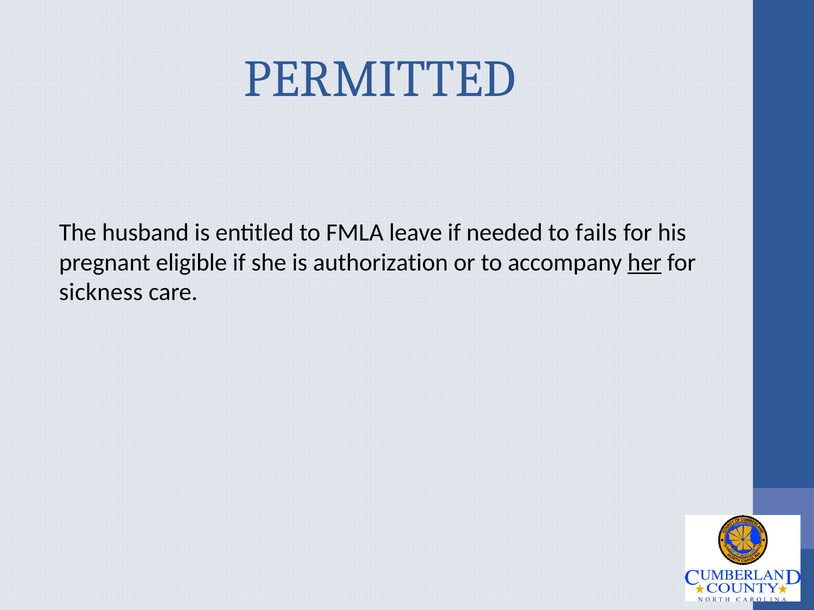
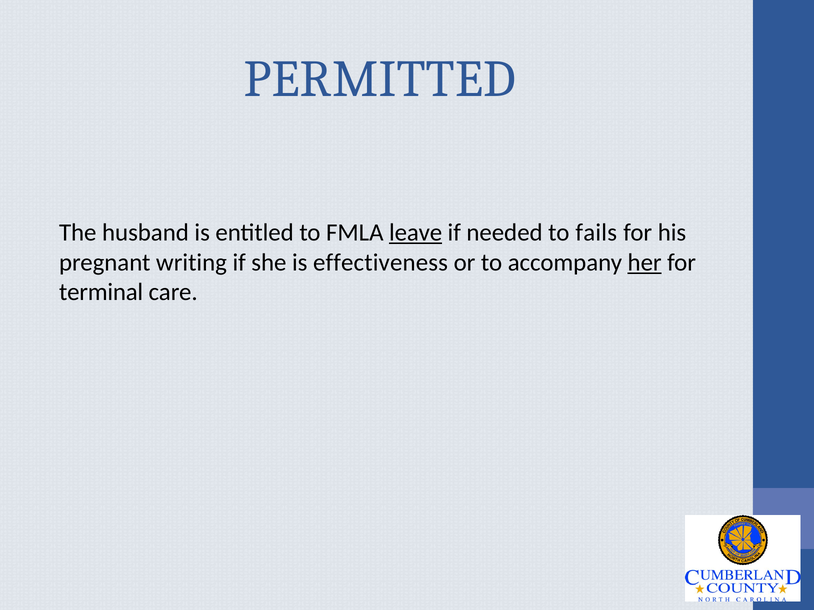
leave underline: none -> present
eligible: eligible -> writing
authorization: authorization -> effectiveness
sickness: sickness -> terminal
